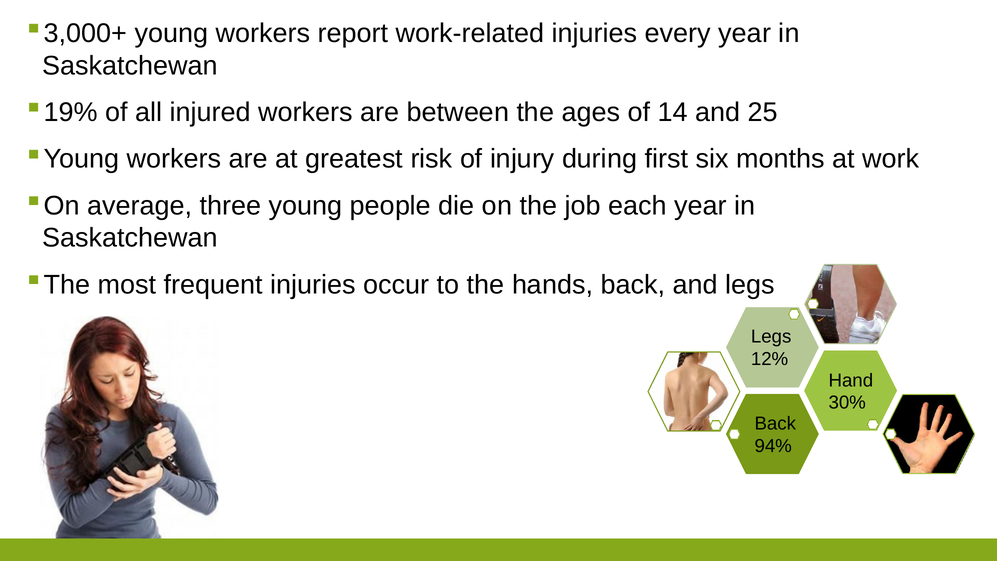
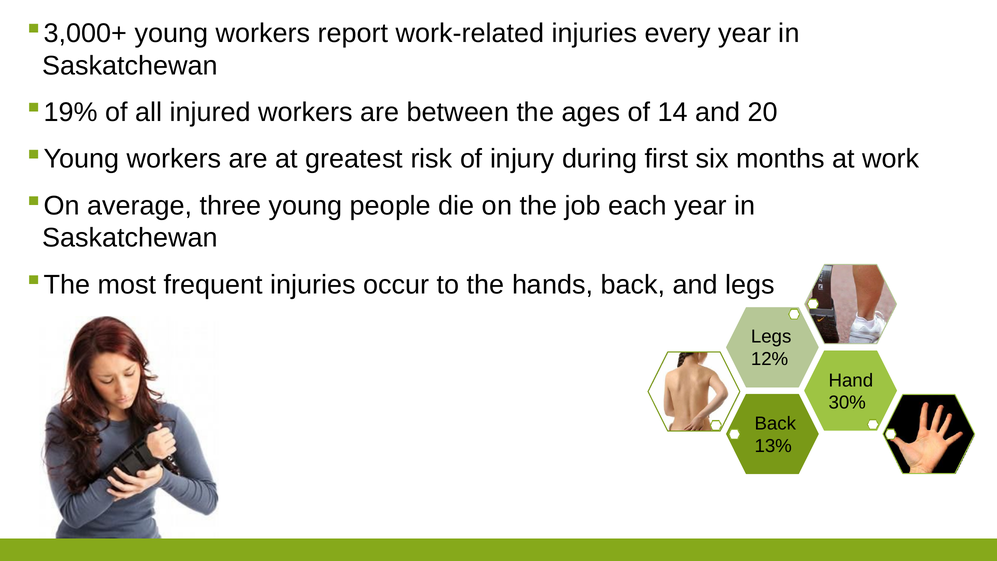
25: 25 -> 20
94%: 94% -> 13%
